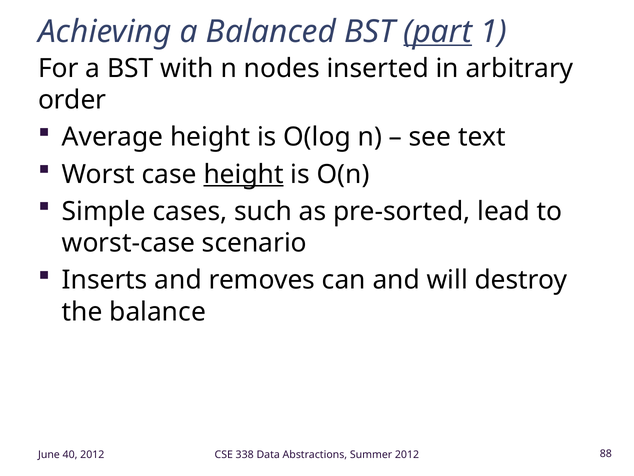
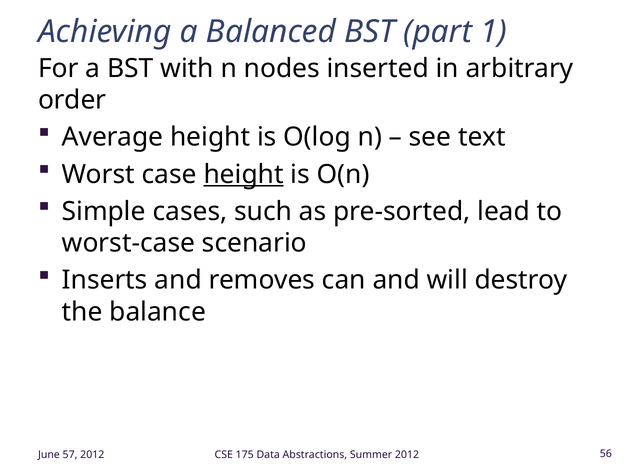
part underline: present -> none
40: 40 -> 57
338: 338 -> 175
88: 88 -> 56
